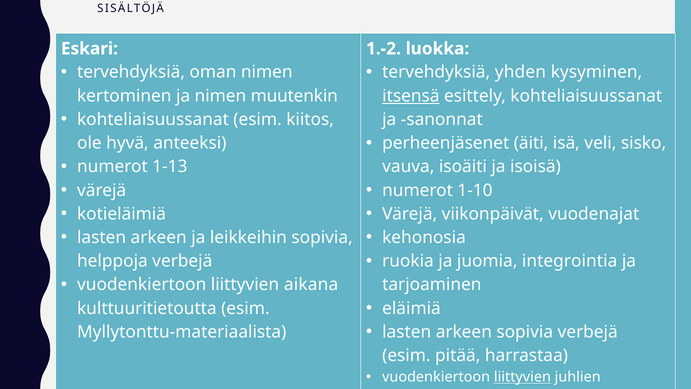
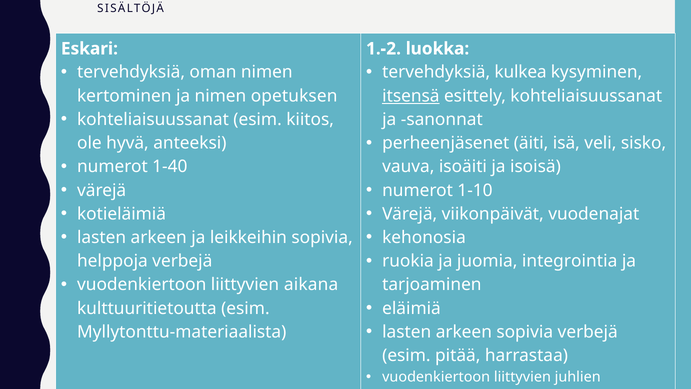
yhden: yhden -> kulkea
muutenkin: muutenkin -> opetuksen
1-13: 1-13 -> 1-40
liittyvien at (522, 377) underline: present -> none
